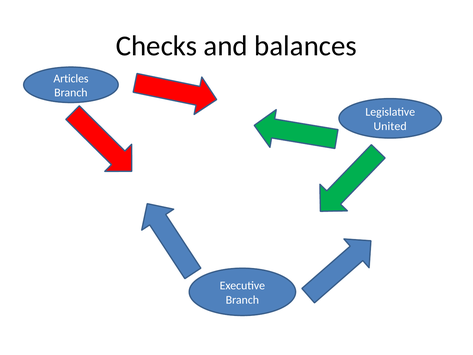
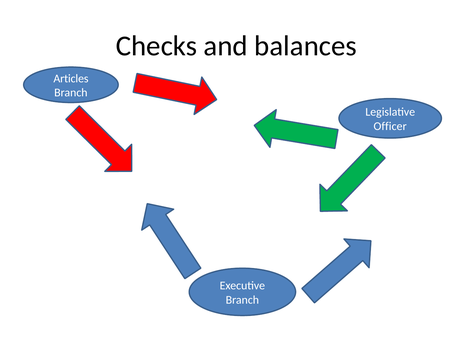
United: United -> Officer
